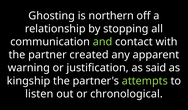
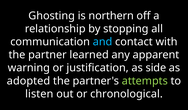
and colour: light green -> light blue
created: created -> learned
said: said -> side
kingship: kingship -> adopted
